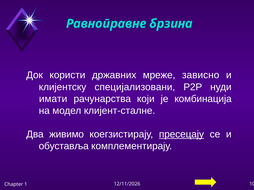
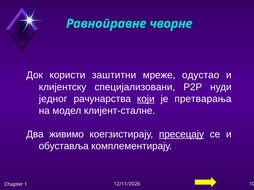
брзина: брзина -> чворне
државних: државних -> заштитни
зависно: зависно -> одустао
имати: имати -> једног
који underline: none -> present
комбинација: комбинација -> претварања
